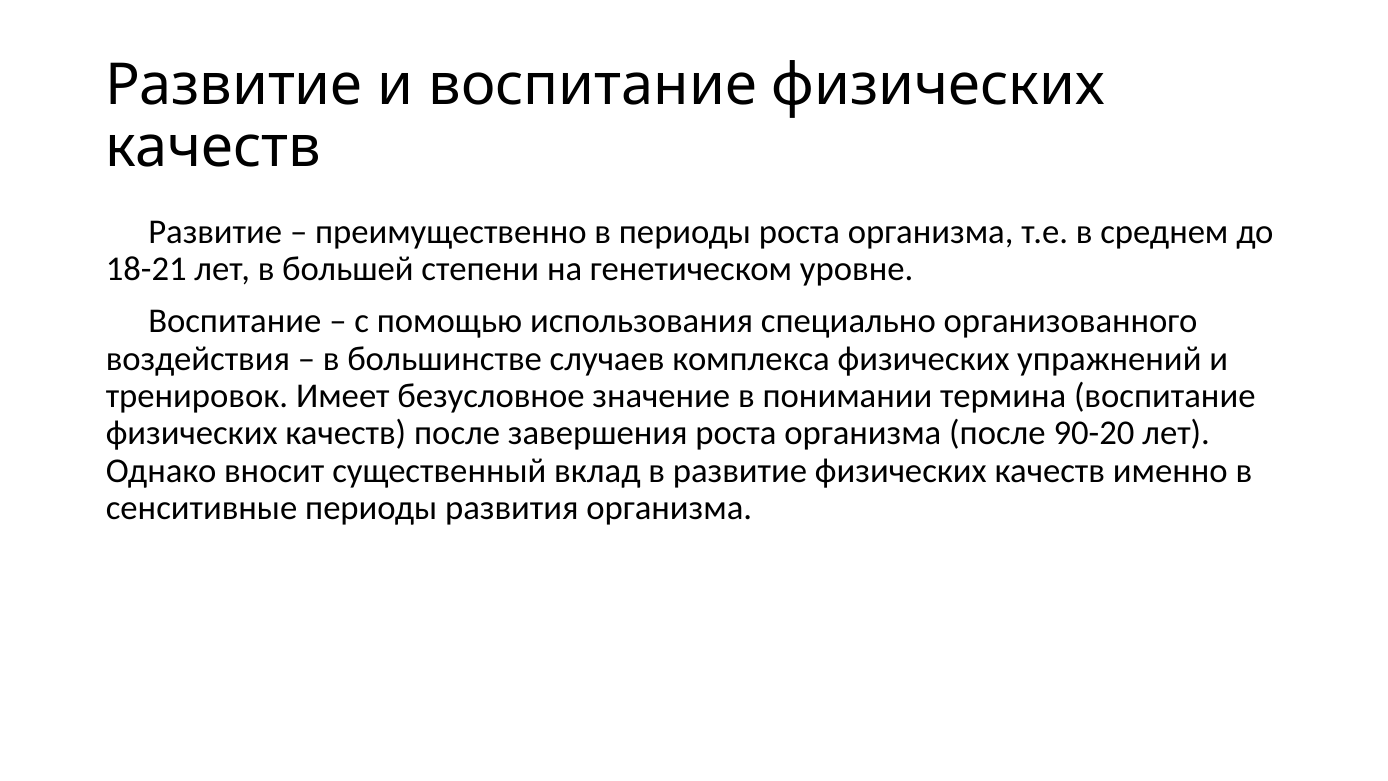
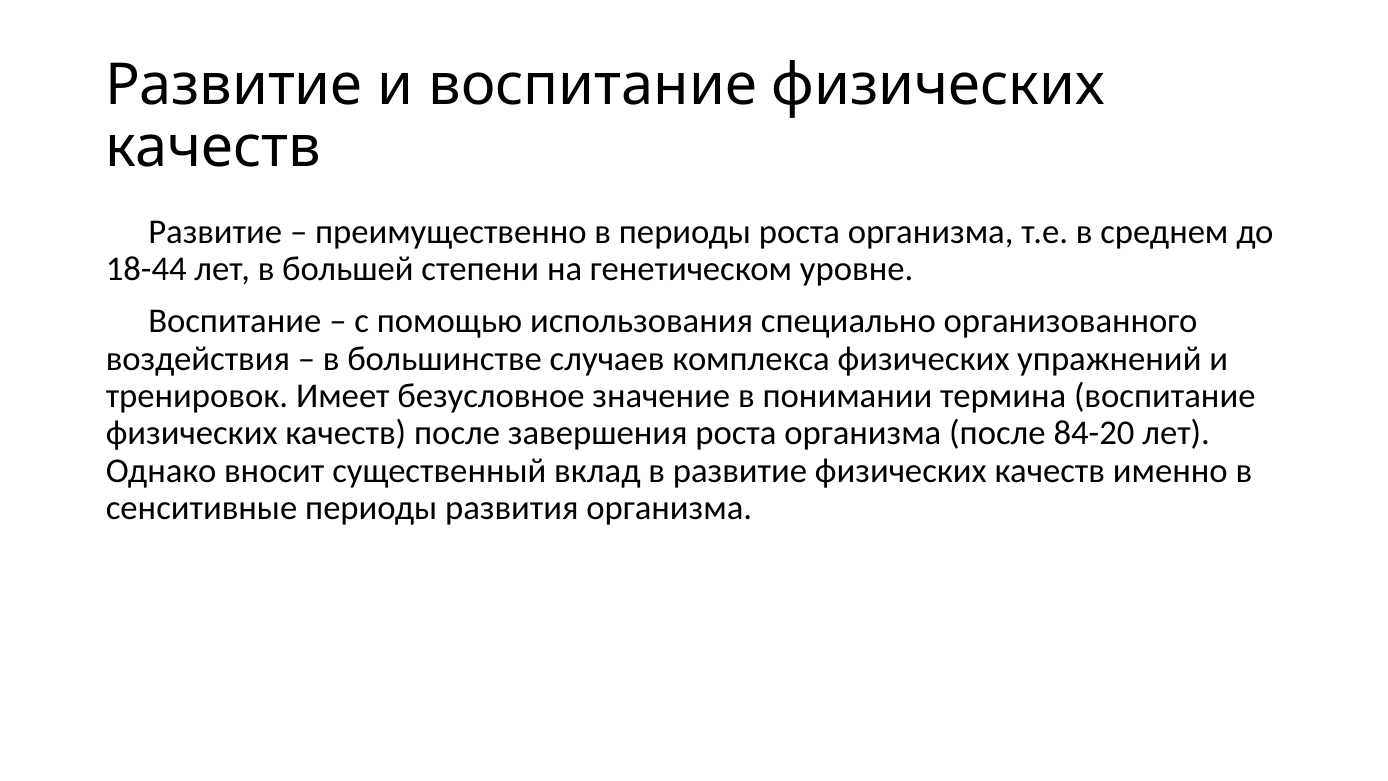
18-21: 18-21 -> 18-44
90-20: 90-20 -> 84-20
